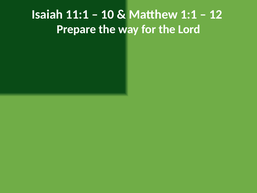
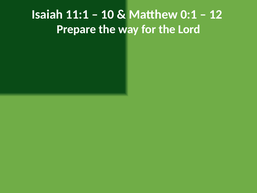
1:1: 1:1 -> 0:1
